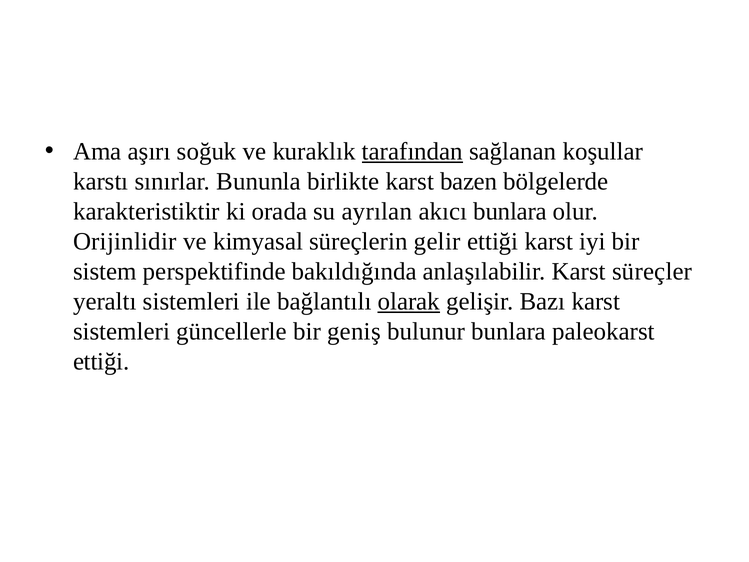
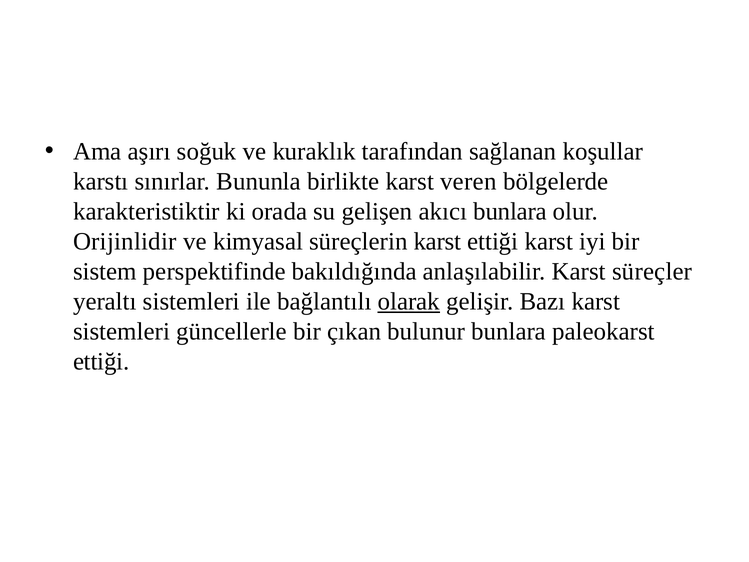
tarafından underline: present -> none
bazen: bazen -> veren
ayrılan: ayrılan -> gelişen
süreçlerin gelir: gelir -> karst
geniş: geniş -> çıkan
